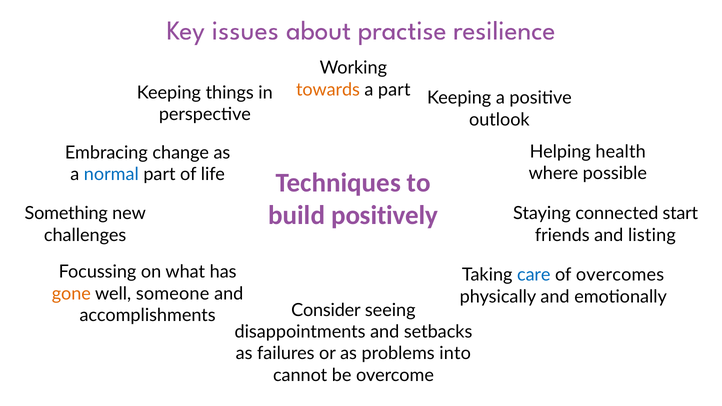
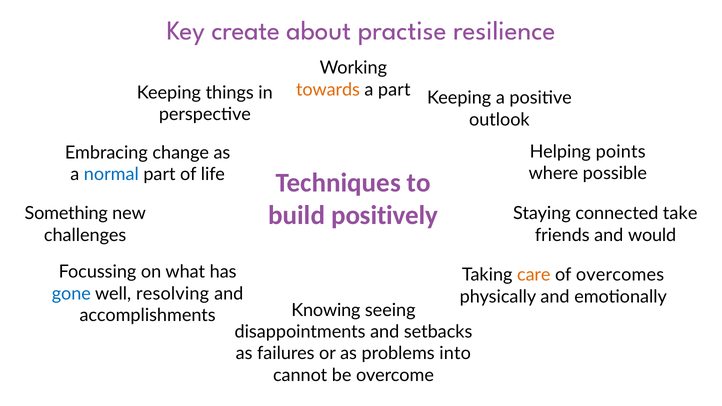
issues: issues -> create
health: health -> points
start: start -> take
listing: listing -> would
care colour: blue -> orange
gone colour: orange -> blue
someone: someone -> resolving
Consider: Consider -> Knowing
